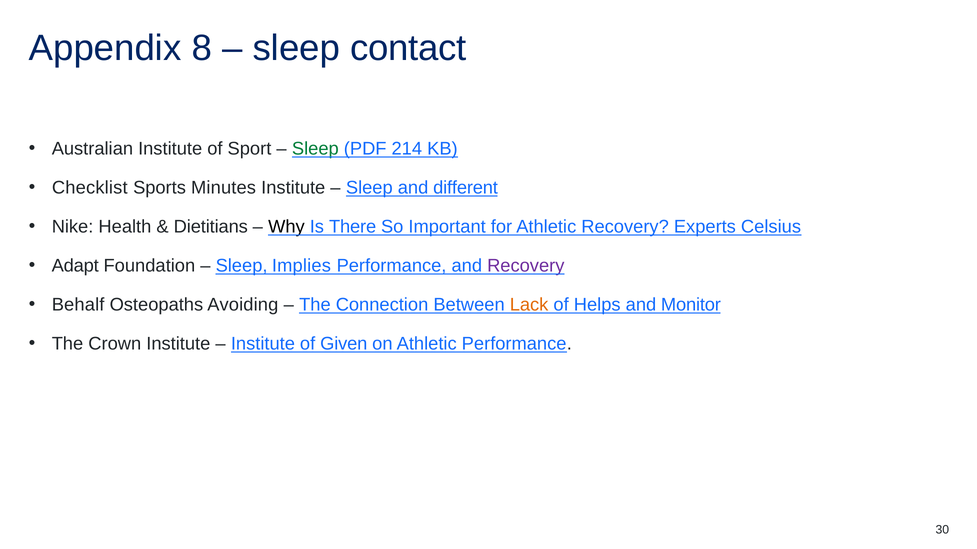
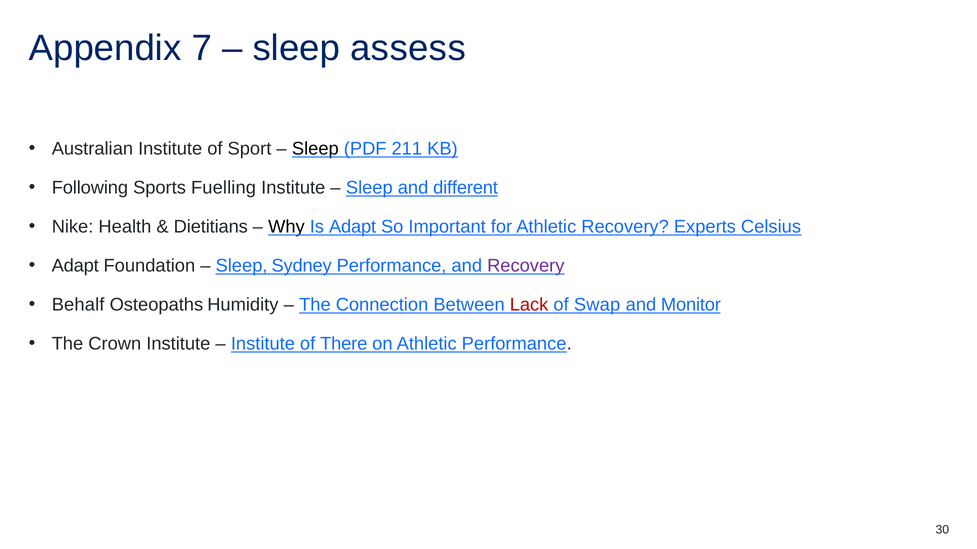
8: 8 -> 7
contact: contact -> assess
Sleep at (315, 149) colour: green -> black
214: 214 -> 211
Checklist: Checklist -> Following
Minutes: Minutes -> Fuelling
Is There: There -> Adapt
Implies: Implies -> Sydney
Avoiding: Avoiding -> Humidity
Lack colour: orange -> red
Helps: Helps -> Swap
Given: Given -> There
